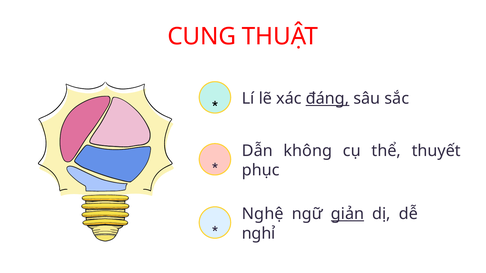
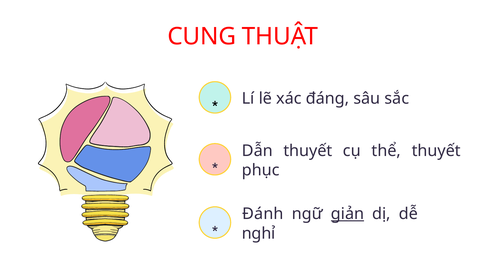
đáng underline: present -> none
Dẫn không: không -> thuyết
Nghệ: Nghệ -> Đánh
